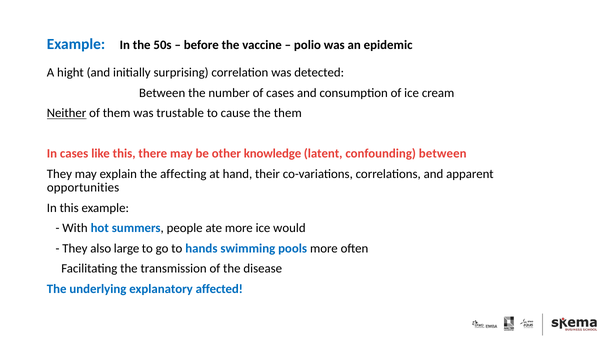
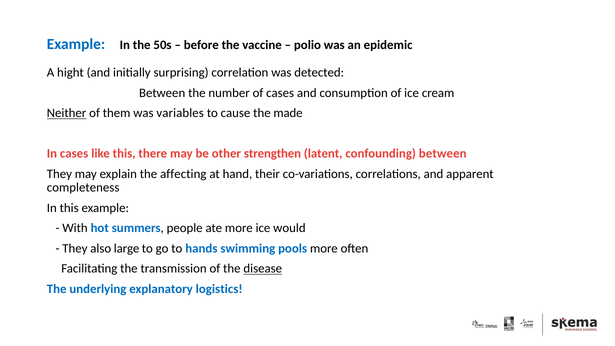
trustable: trustable -> variables
the them: them -> made
knowledge: knowledge -> strengthen
opportunities: opportunities -> completeness
disease underline: none -> present
affected: affected -> logistics
